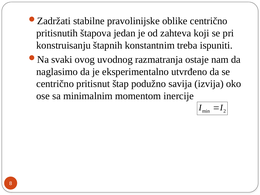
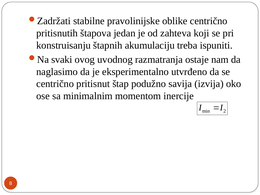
konstantnim: konstantnim -> akumulaciju
